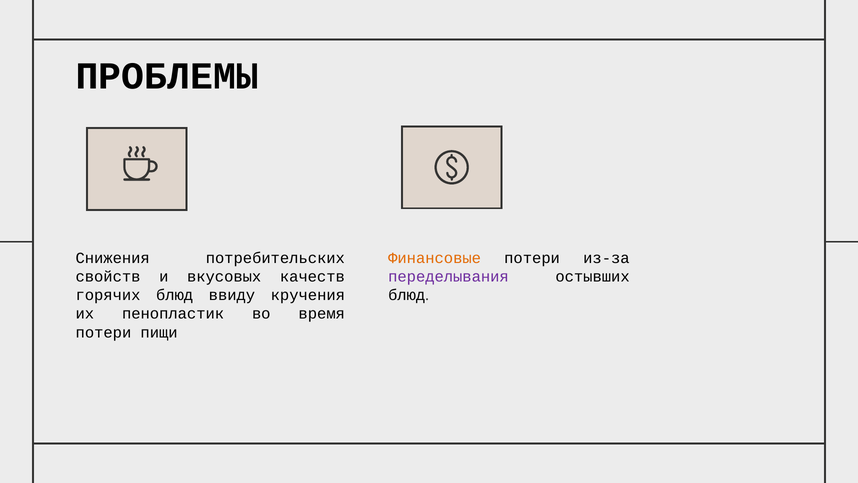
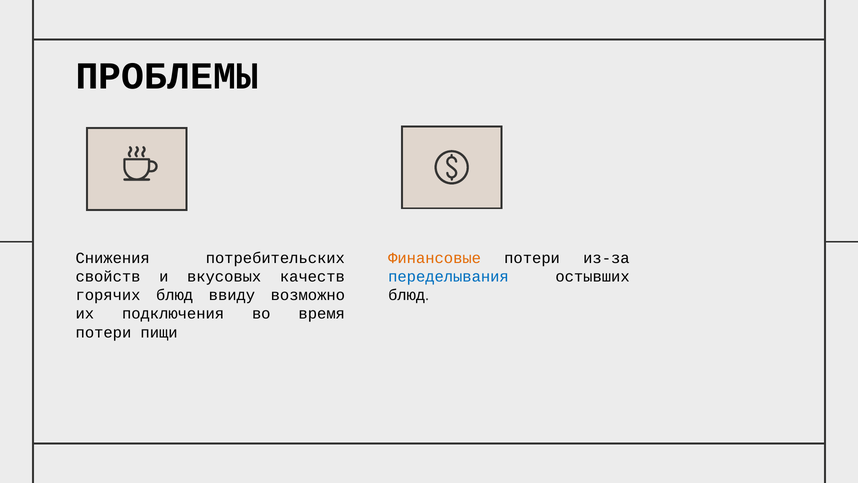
переделывания colour: purple -> blue
кручения: кручения -> возможно
пенопластик: пенопластик -> подключения
